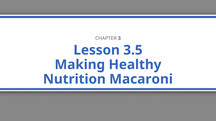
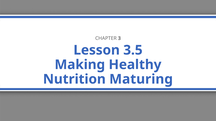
Macaroni: Macaroni -> Maturing
